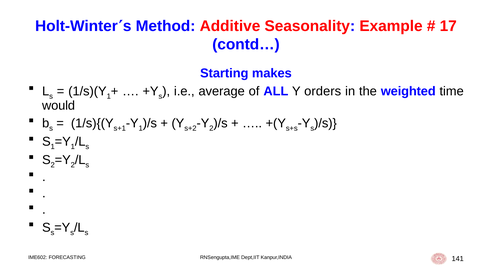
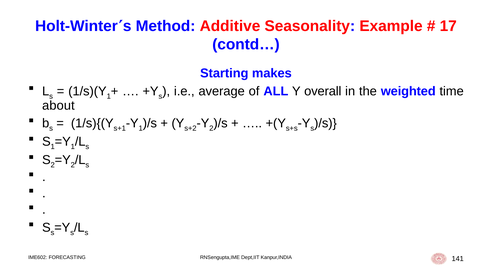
orders: orders -> overall
would: would -> about
